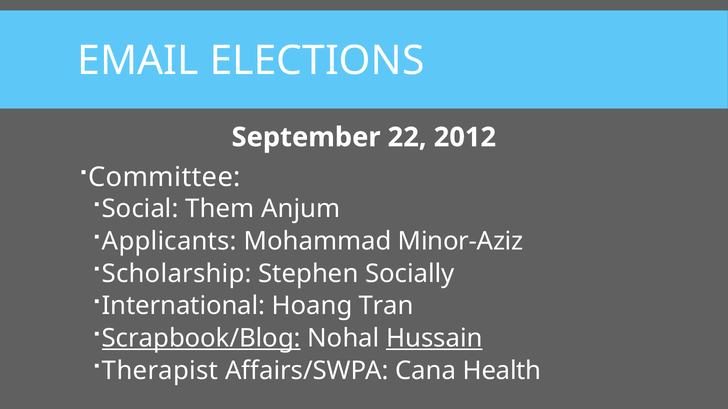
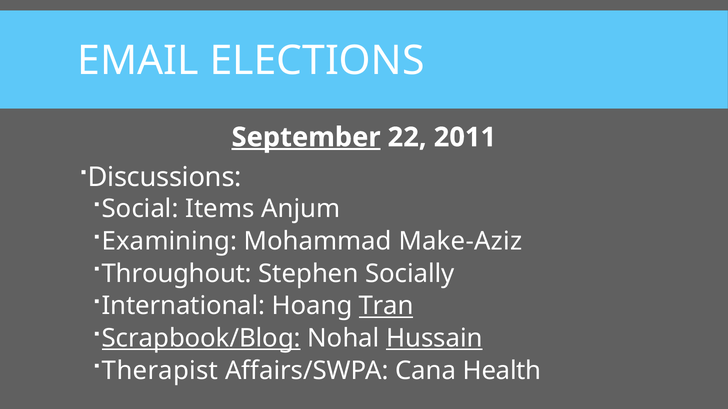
September underline: none -> present
2012: 2012 -> 2011
Committee: Committee -> Discussions
Them: Them -> Items
Applicants: Applicants -> Examining
Minor-Aziz: Minor-Aziz -> Make-Aziz
Scholarship: Scholarship -> Throughout
Tran underline: none -> present
